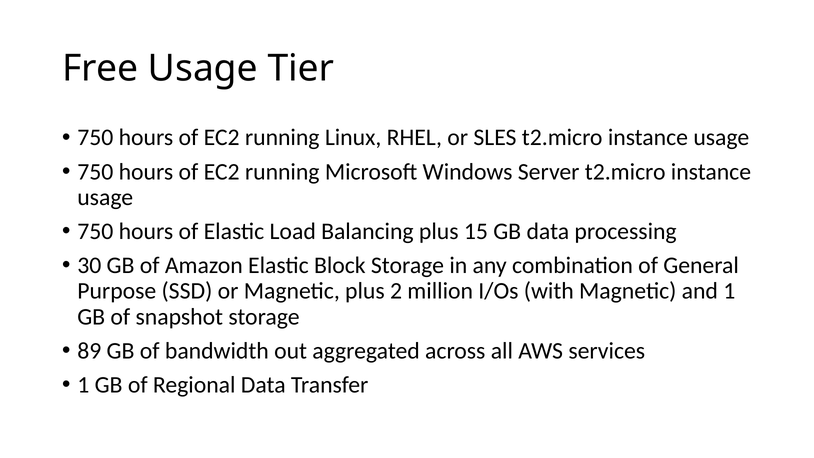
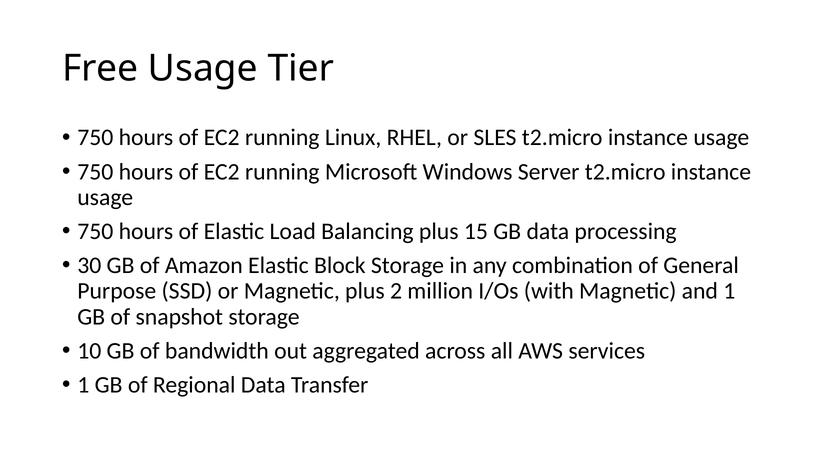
89: 89 -> 10
